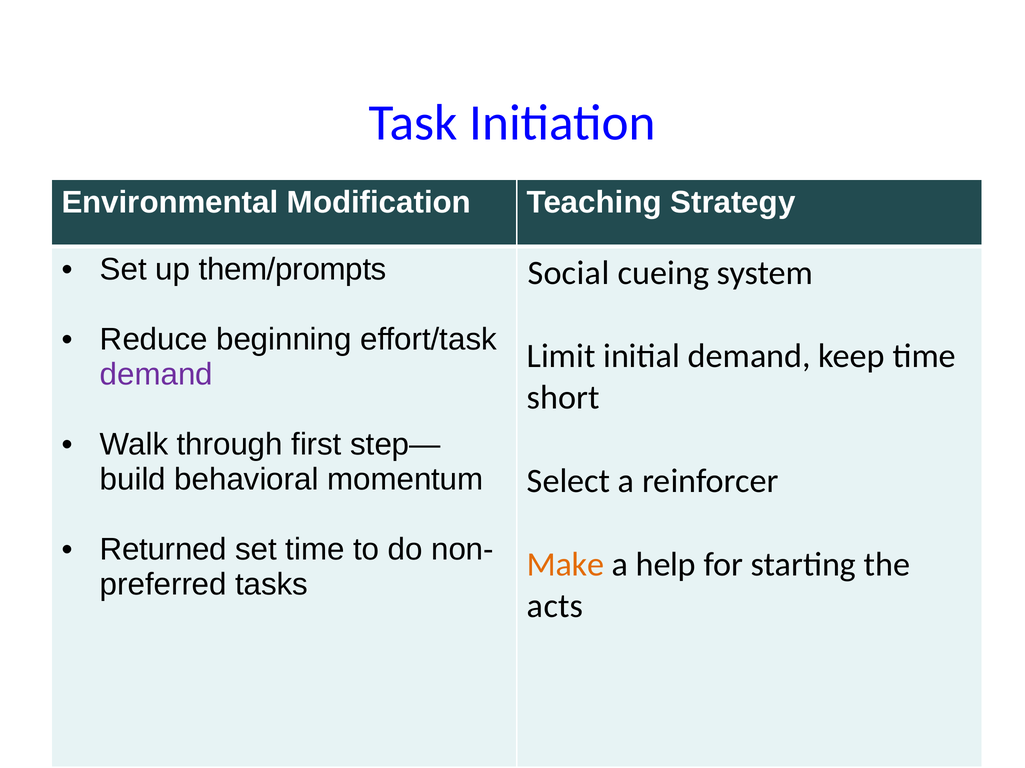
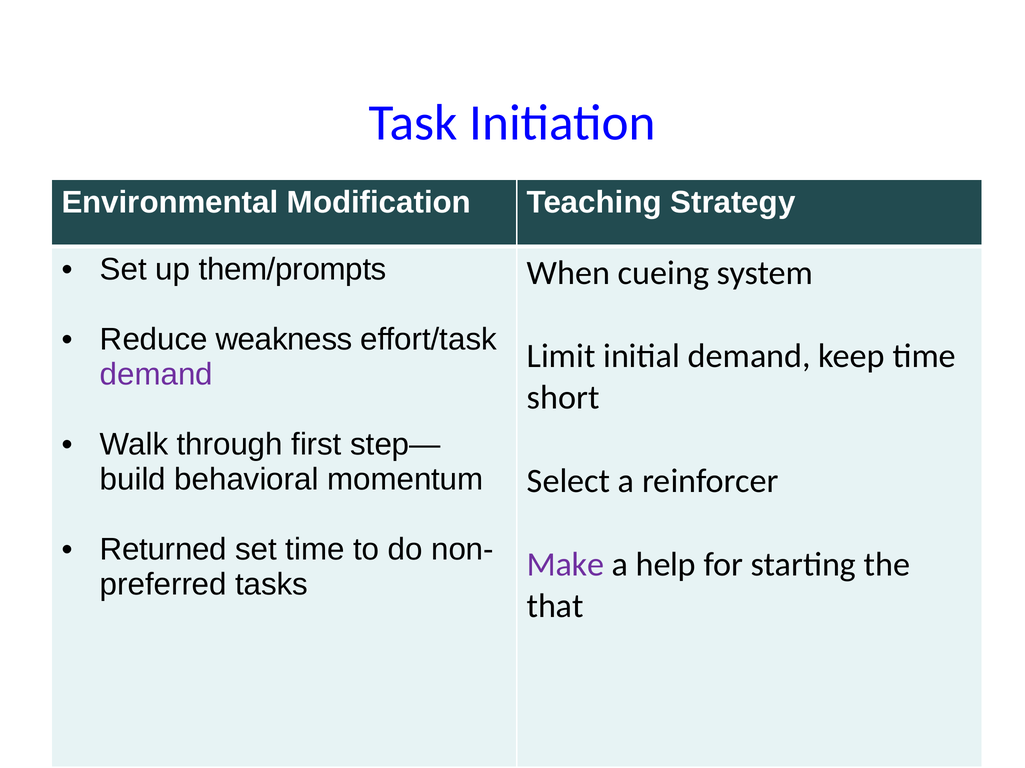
Social: Social -> When
beginning: beginning -> weakness
Make colour: orange -> purple
acts: acts -> that
